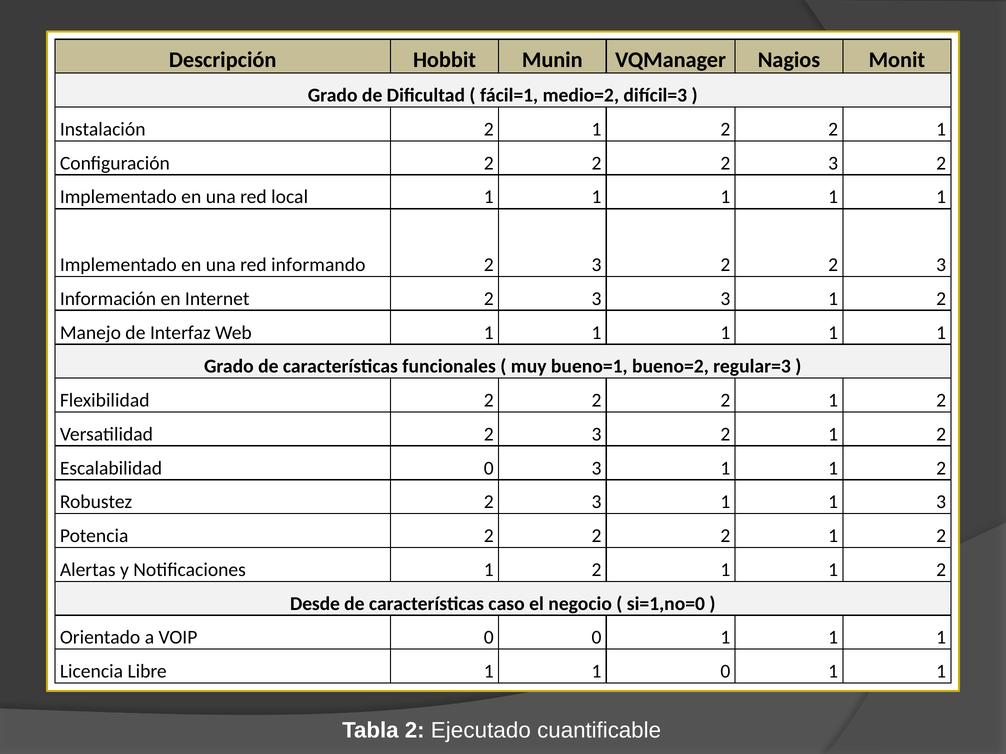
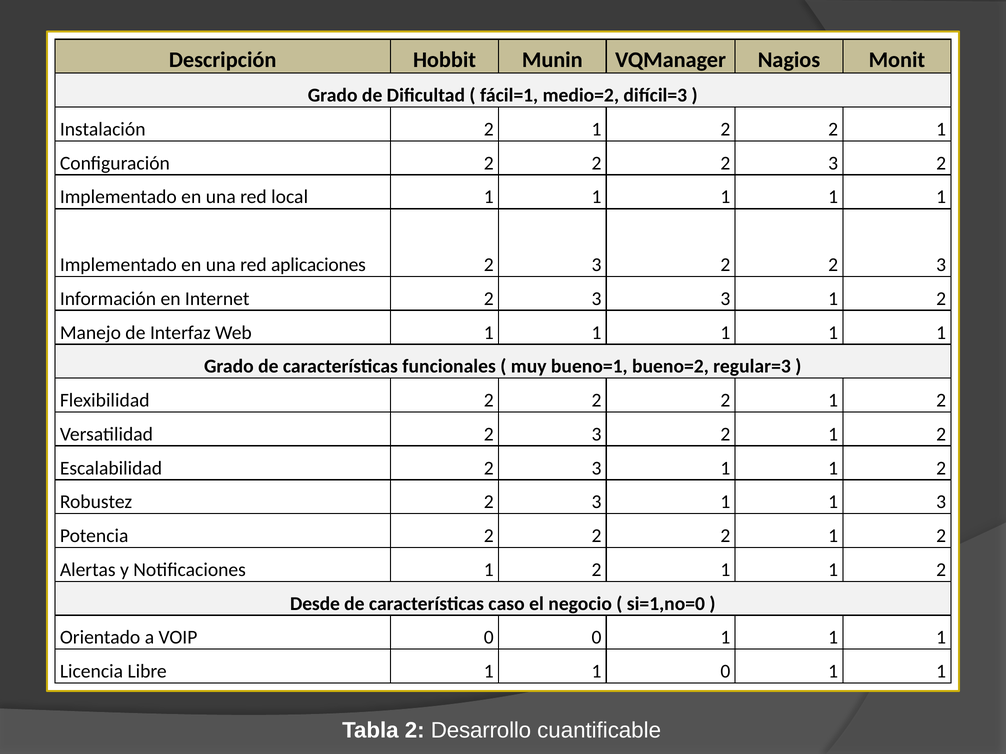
informando: informando -> aplicaciones
Escalabilidad 0: 0 -> 2
Ejecutado: Ejecutado -> Desarrollo
